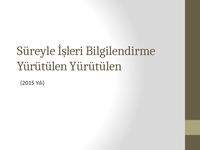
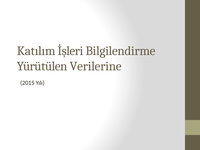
Süreyle: Süreyle -> Katılım
Yürütülen Yürütülen: Yürütülen -> Verilerine
